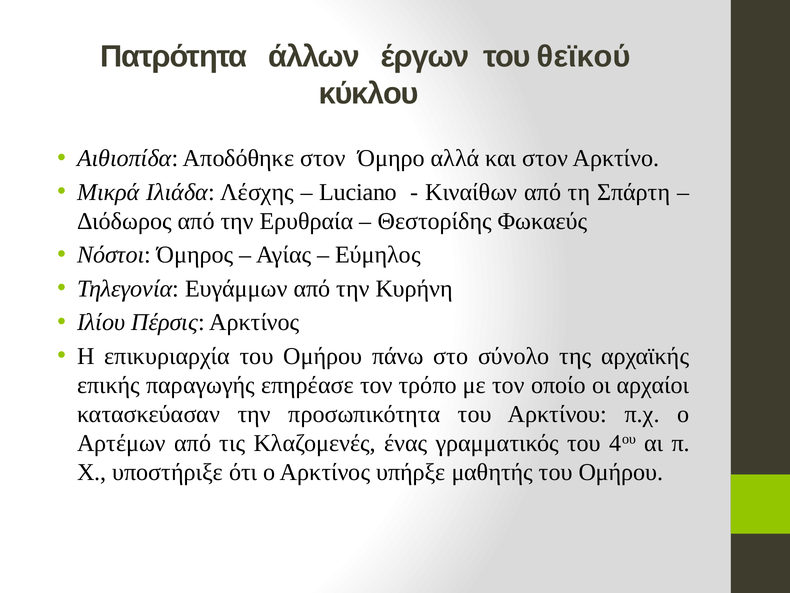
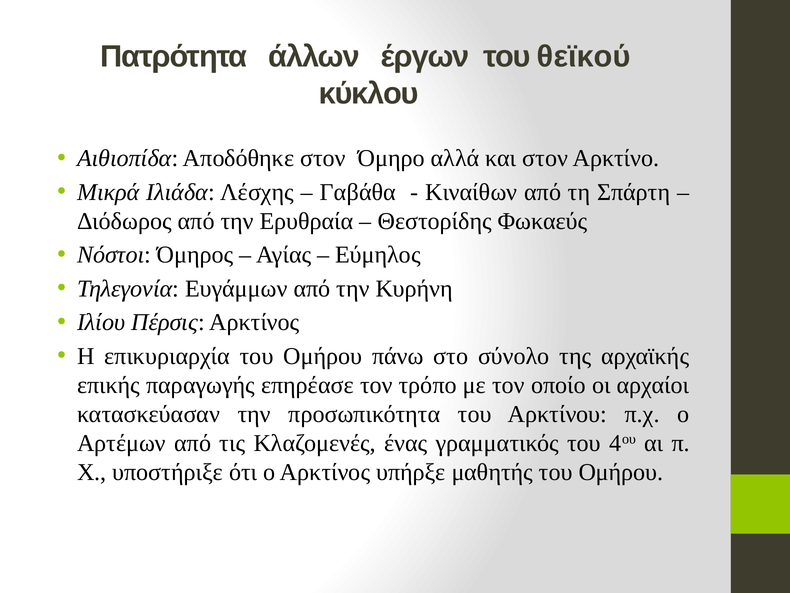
Luciano: Luciano -> Γαβάθα
